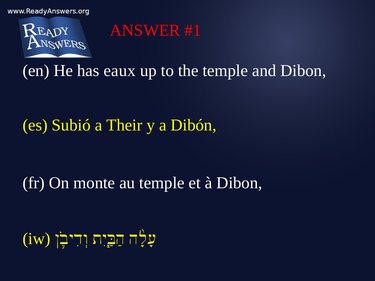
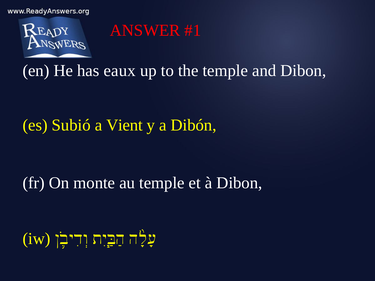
Their: Their -> Vient
